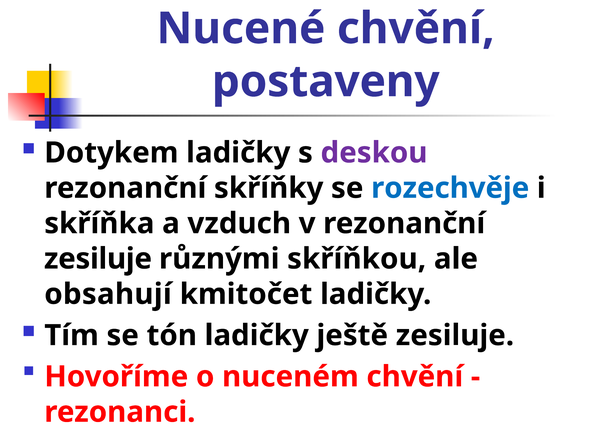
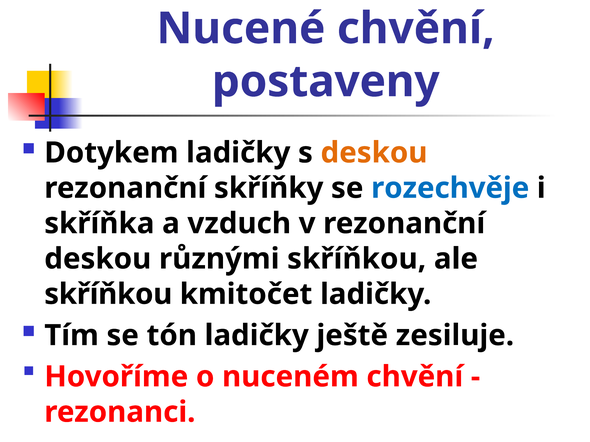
deskou at (374, 153) colour: purple -> orange
zesiluje at (98, 259): zesiluje -> deskou
obsahují at (108, 295): obsahují -> skříňkou
